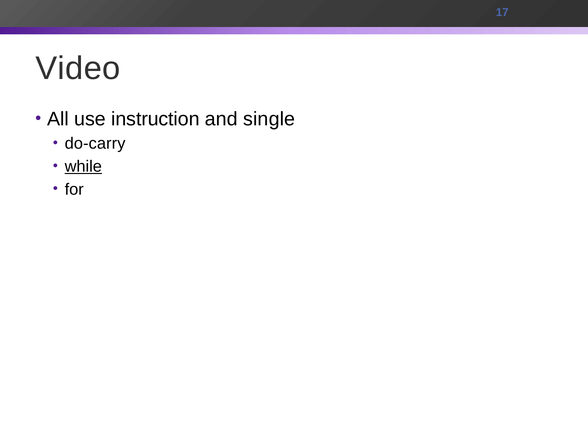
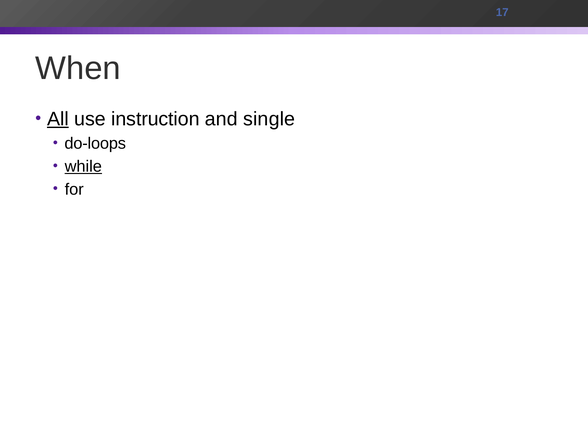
Video: Video -> When
All underline: none -> present
do-carry: do-carry -> do-loops
